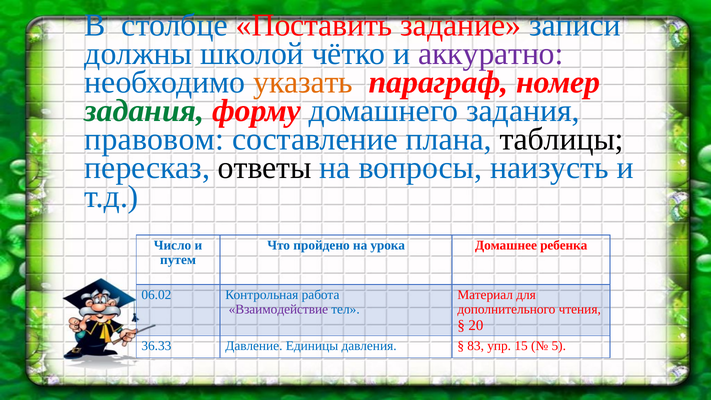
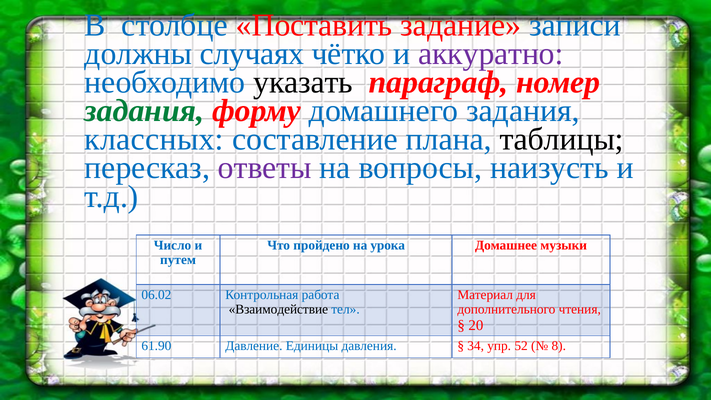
школой: школой -> случаях
указать colour: orange -> black
правовом: правовом -> классных
ответы colour: black -> purple
ребенка: ребенка -> музыки
Взаимодействие colour: purple -> black
36.33: 36.33 -> 61.90
83: 83 -> 34
15: 15 -> 52
5: 5 -> 8
